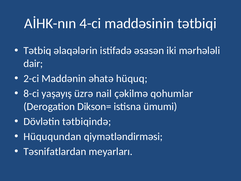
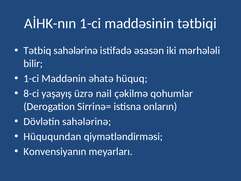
AİHK-nın 4-ci: 4-ci -> 1-ci
Tətbiq əlaqələrin: əlaqələrin -> sahələrinə
dair: dair -> bilir
2-ci at (31, 78): 2-ci -> 1-ci
Dikson=: Dikson= -> Sirrinə=
ümumi: ümumi -> onların
Dövlətin tətbiqində: tətbiqində -> sahələrinə
Təsnifatlardan: Təsnifatlardan -> Konvensiyanın
